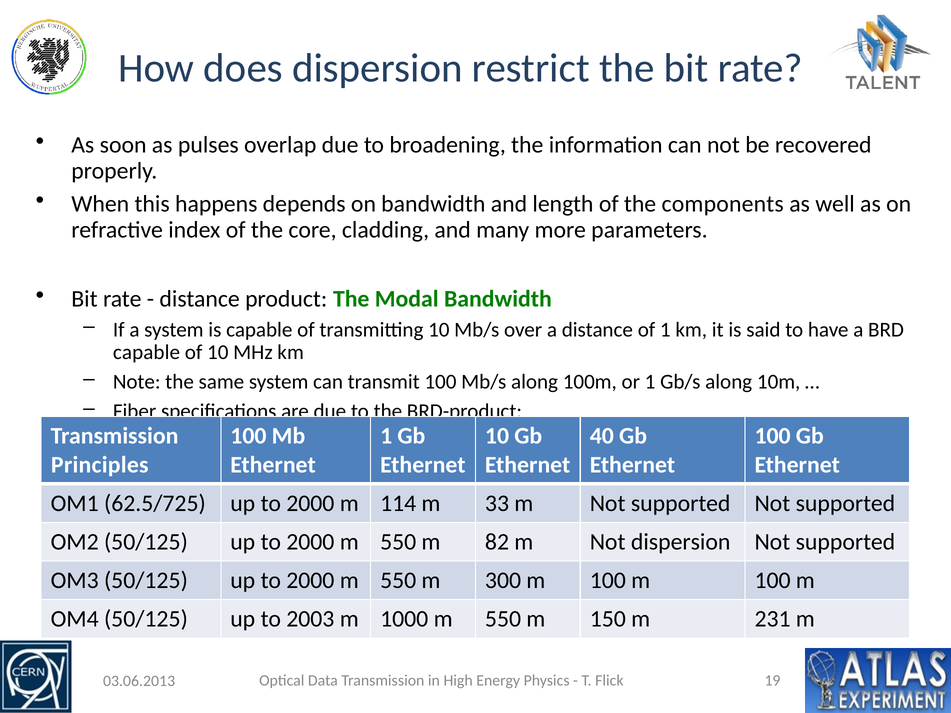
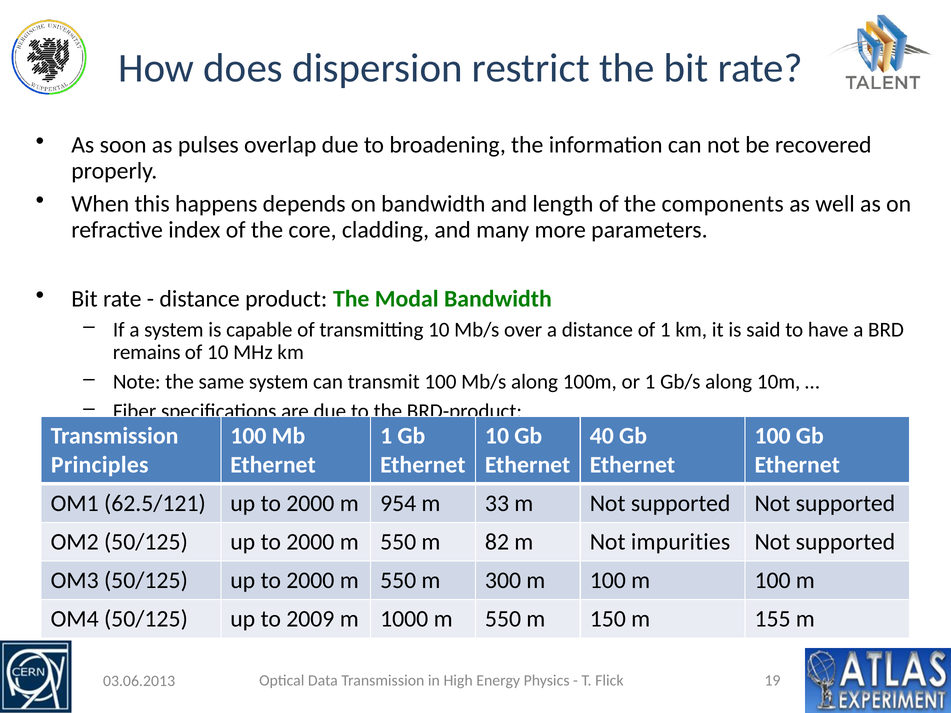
capable at (147, 353): capable -> remains
62.5/725: 62.5/725 -> 62.5/121
114: 114 -> 954
Not dispersion: dispersion -> impurities
2003: 2003 -> 2009
231: 231 -> 155
